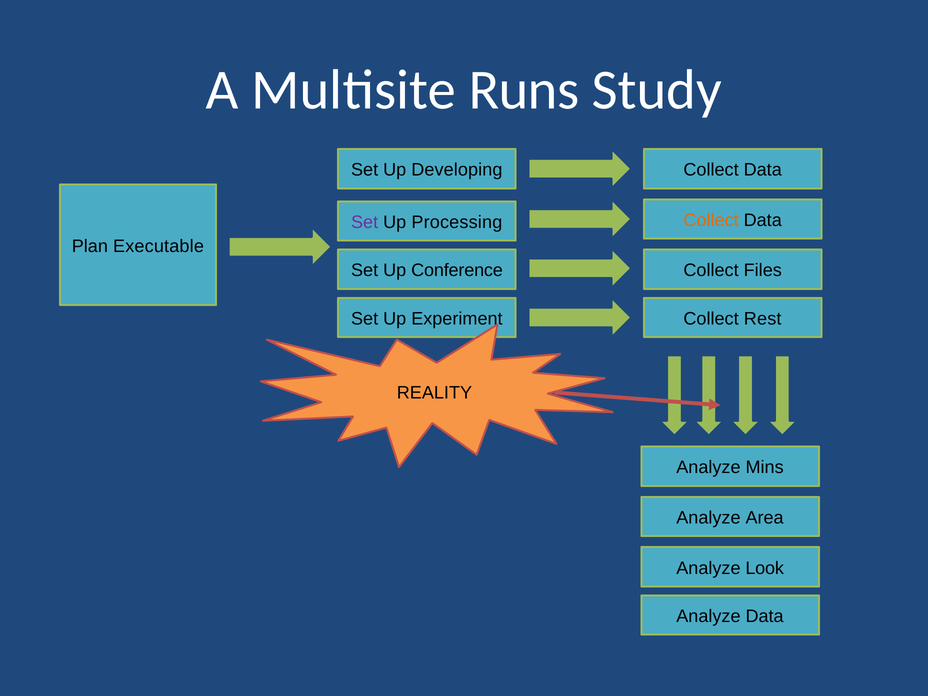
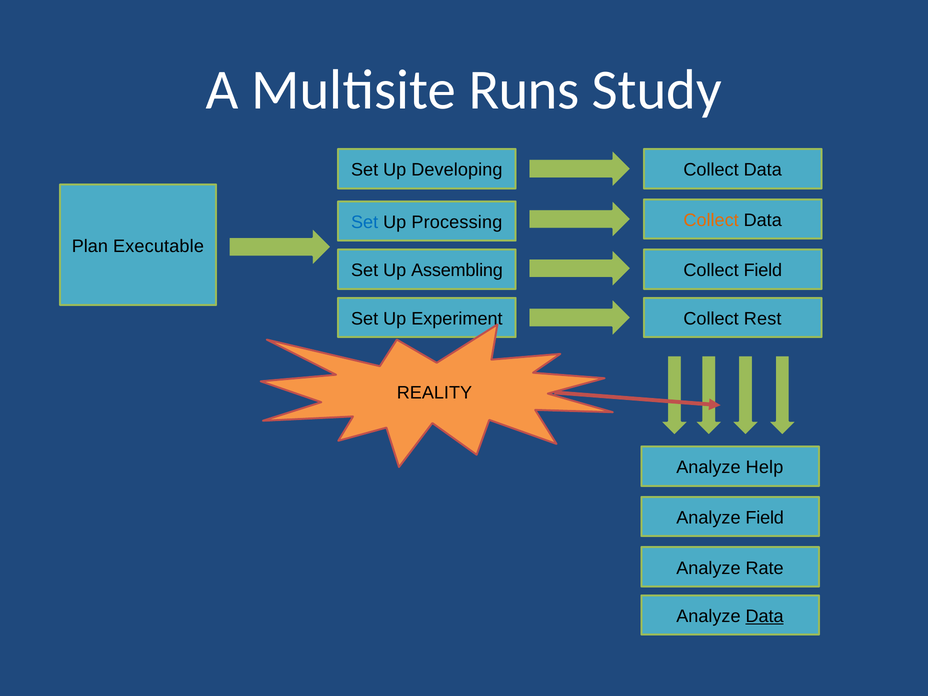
Set at (365, 222) colour: purple -> blue
Conference: Conference -> Assembling
Collect Files: Files -> Field
Mins: Mins -> Help
Analyze Area: Area -> Field
Look: Look -> Rate
Data at (765, 616) underline: none -> present
